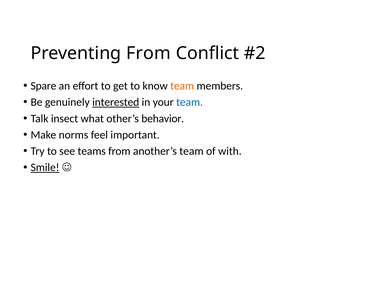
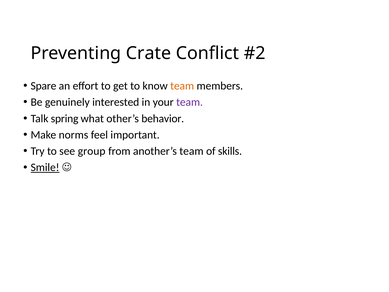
Preventing From: From -> Crate
interested underline: present -> none
team at (190, 102) colour: blue -> purple
insect: insect -> spring
teams: teams -> group
with: with -> skills
